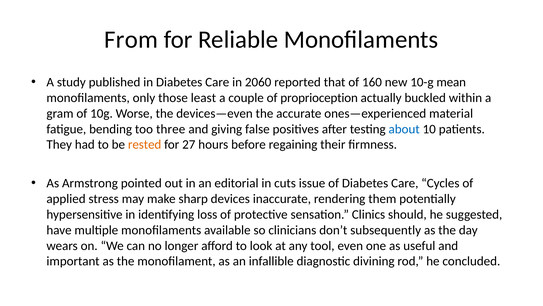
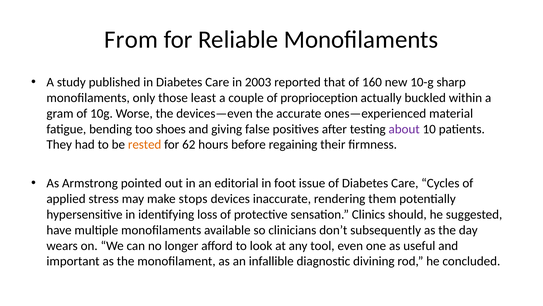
2060: 2060 -> 2003
mean: mean -> sharp
three: three -> shoes
about colour: blue -> purple
27: 27 -> 62
cuts: cuts -> foot
sharp: sharp -> stops
